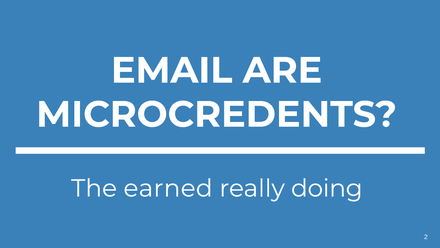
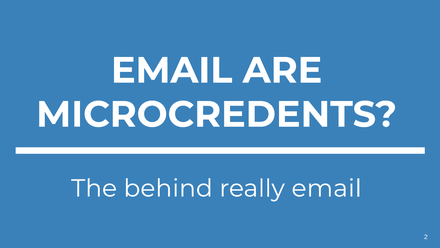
earned: earned -> behind
really doing: doing -> email
